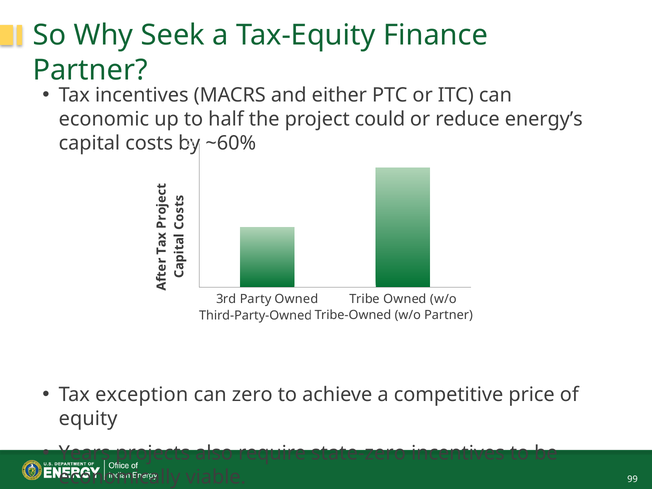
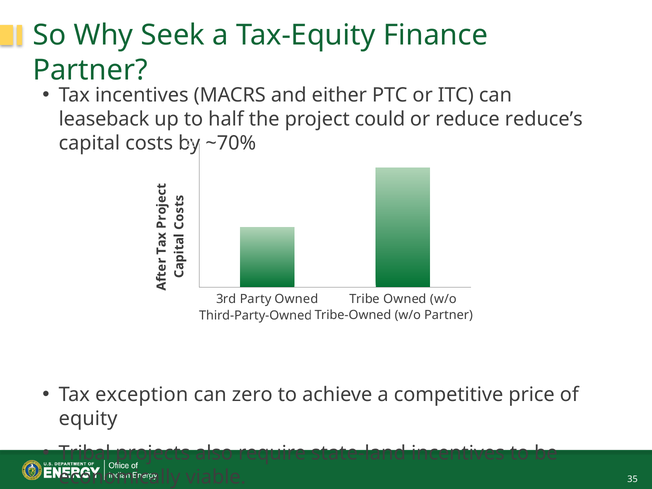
economic: economic -> leaseback
energy’s: energy’s -> reduce’s
~60%: ~60% -> ~70%
Years: Years -> Tribal
state-zero: state-zero -> state-land
99: 99 -> 35
